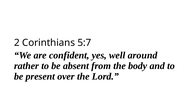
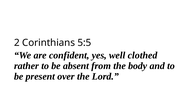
5:7: 5:7 -> 5:5
around: around -> clothed
